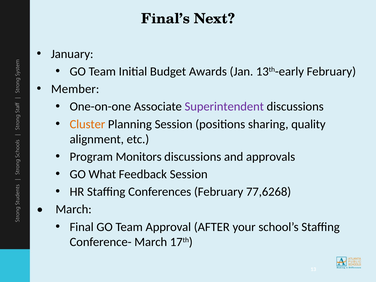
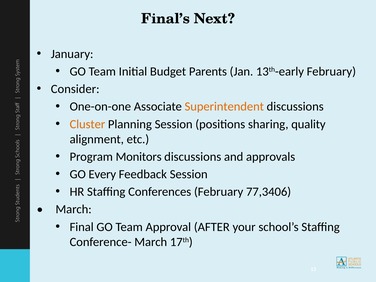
Awards: Awards -> Parents
Member: Member -> Consider
Superintendent colour: purple -> orange
What: What -> Every
77,6268: 77,6268 -> 77,3406
